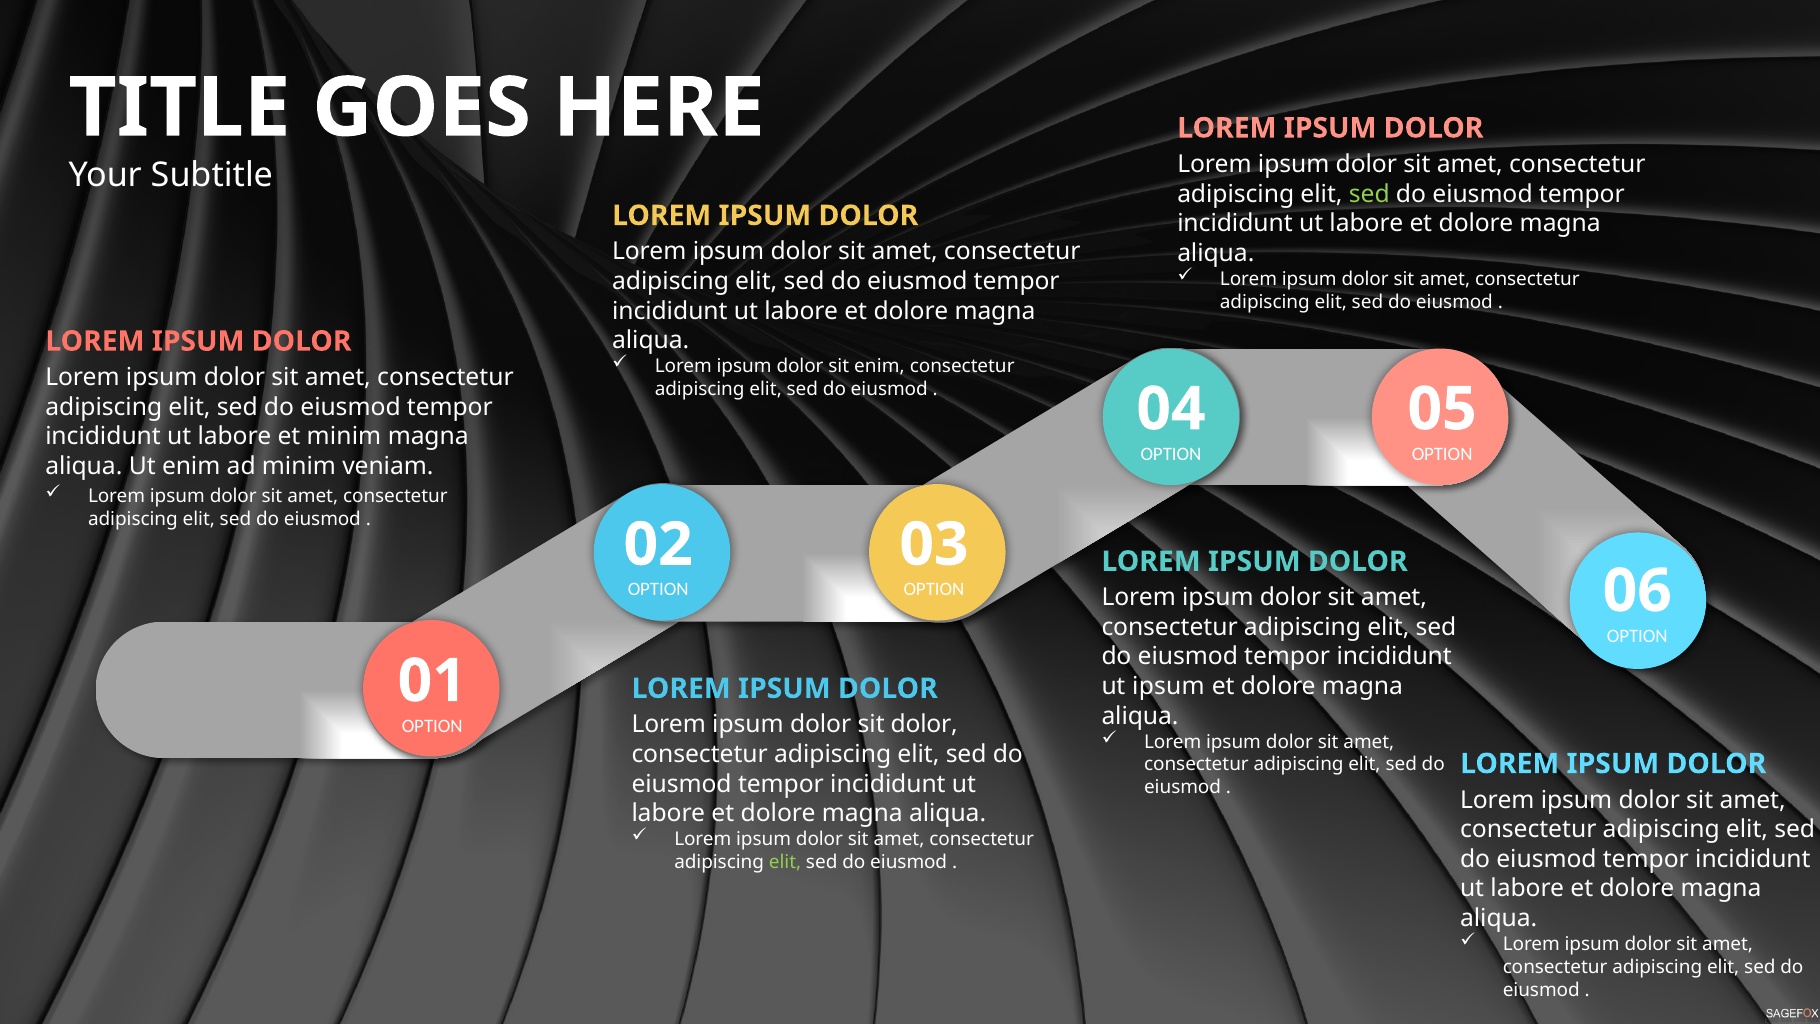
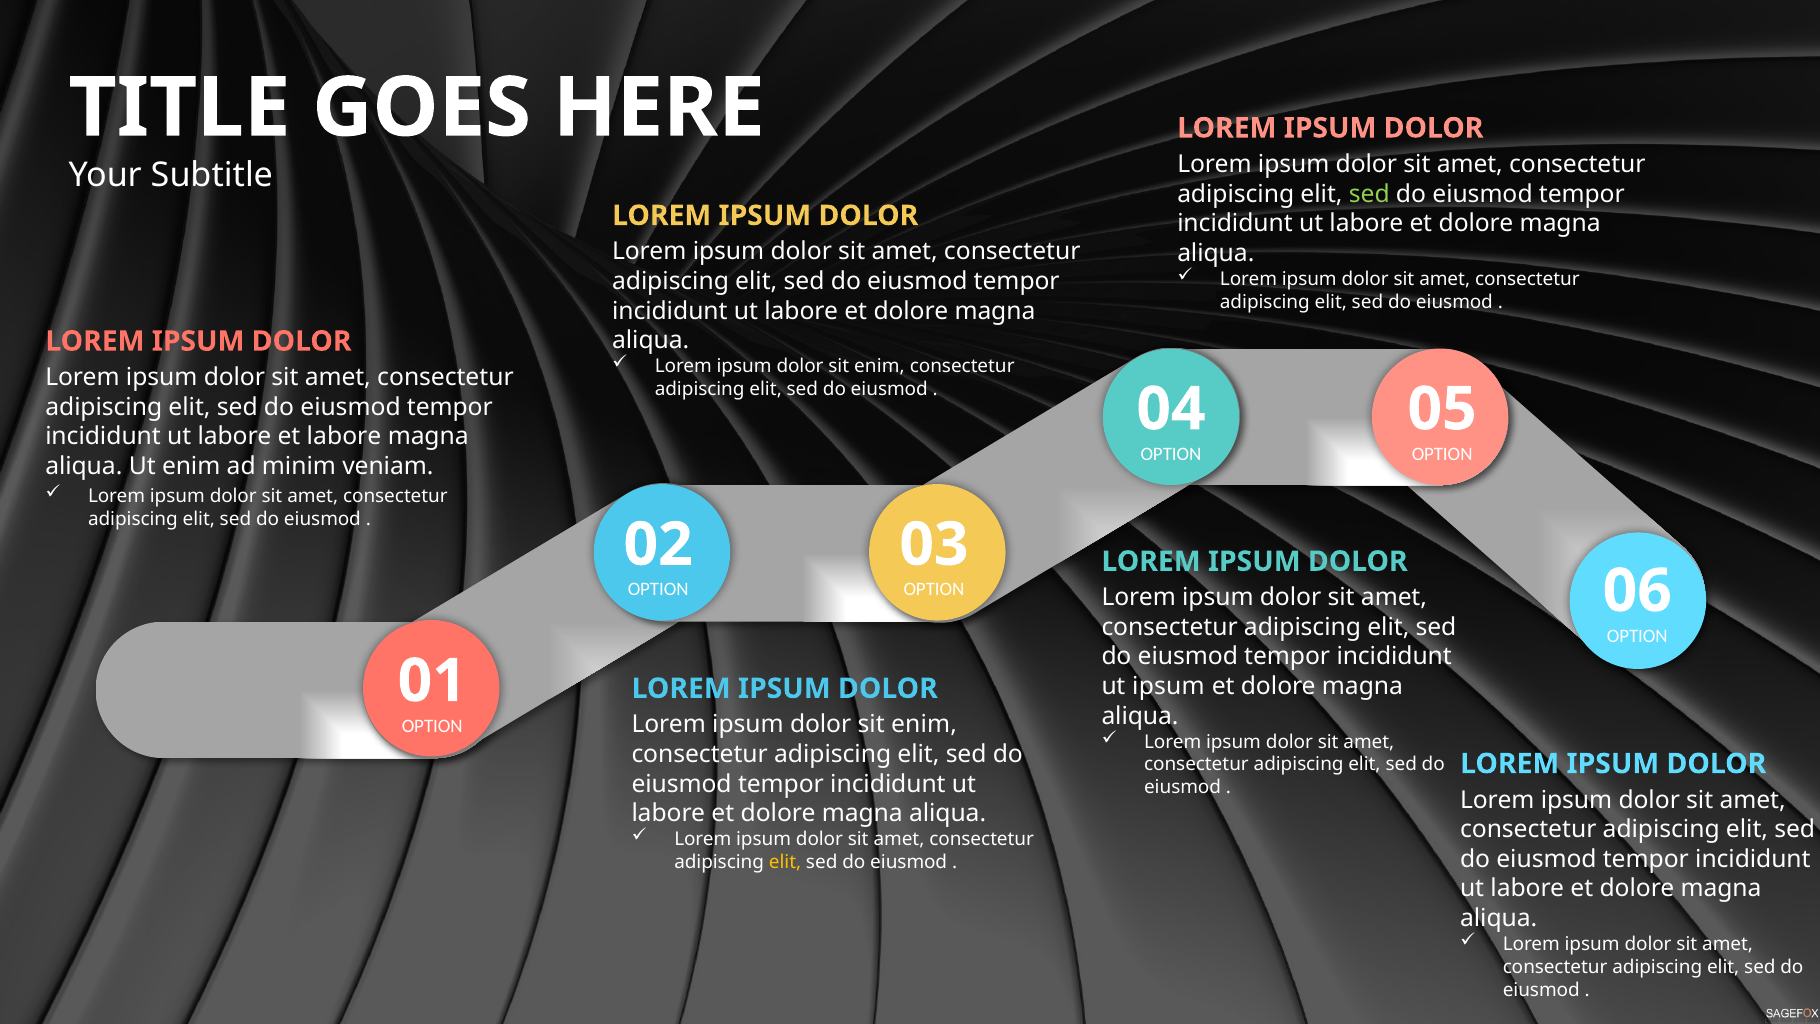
et minim: minim -> labore
dolor at (924, 725): dolor -> enim
elit at (785, 862) colour: light green -> yellow
